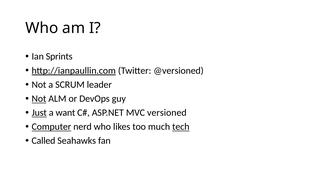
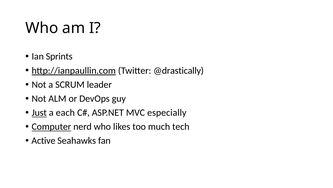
@versioned: @versioned -> @drastically
Not at (39, 98) underline: present -> none
want: want -> each
versioned: versioned -> especially
tech underline: present -> none
Called: Called -> Active
